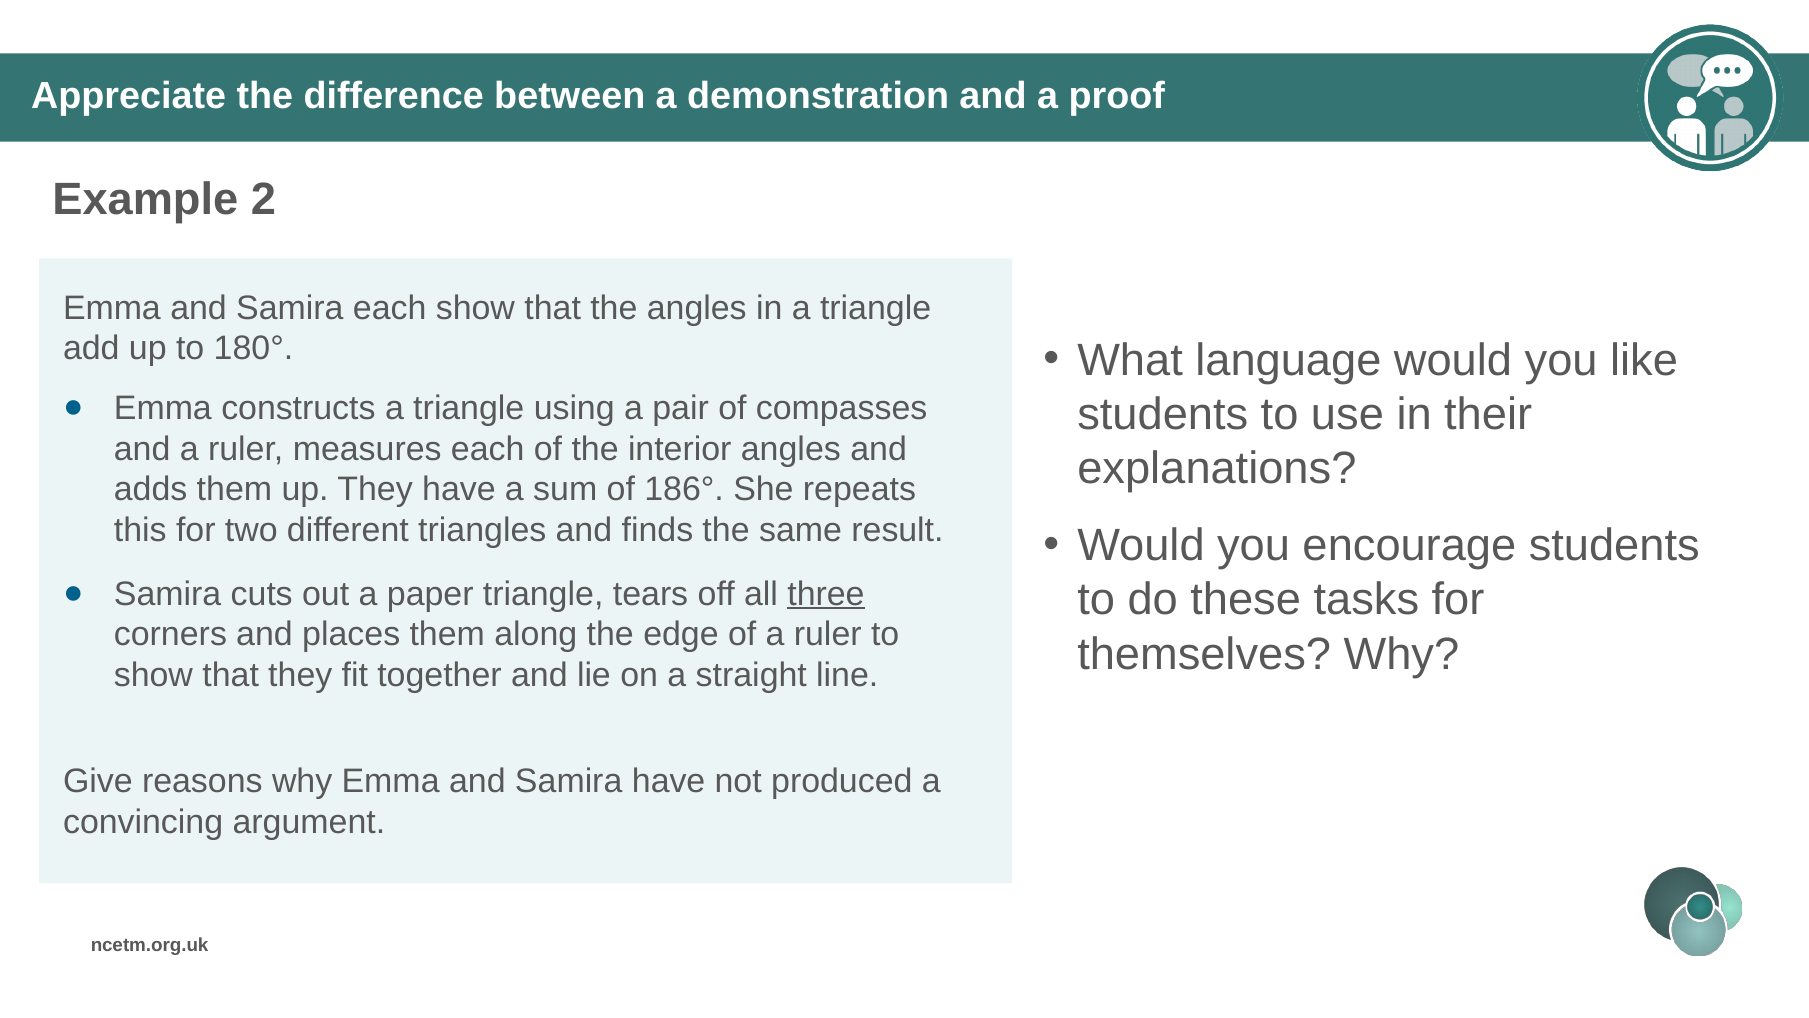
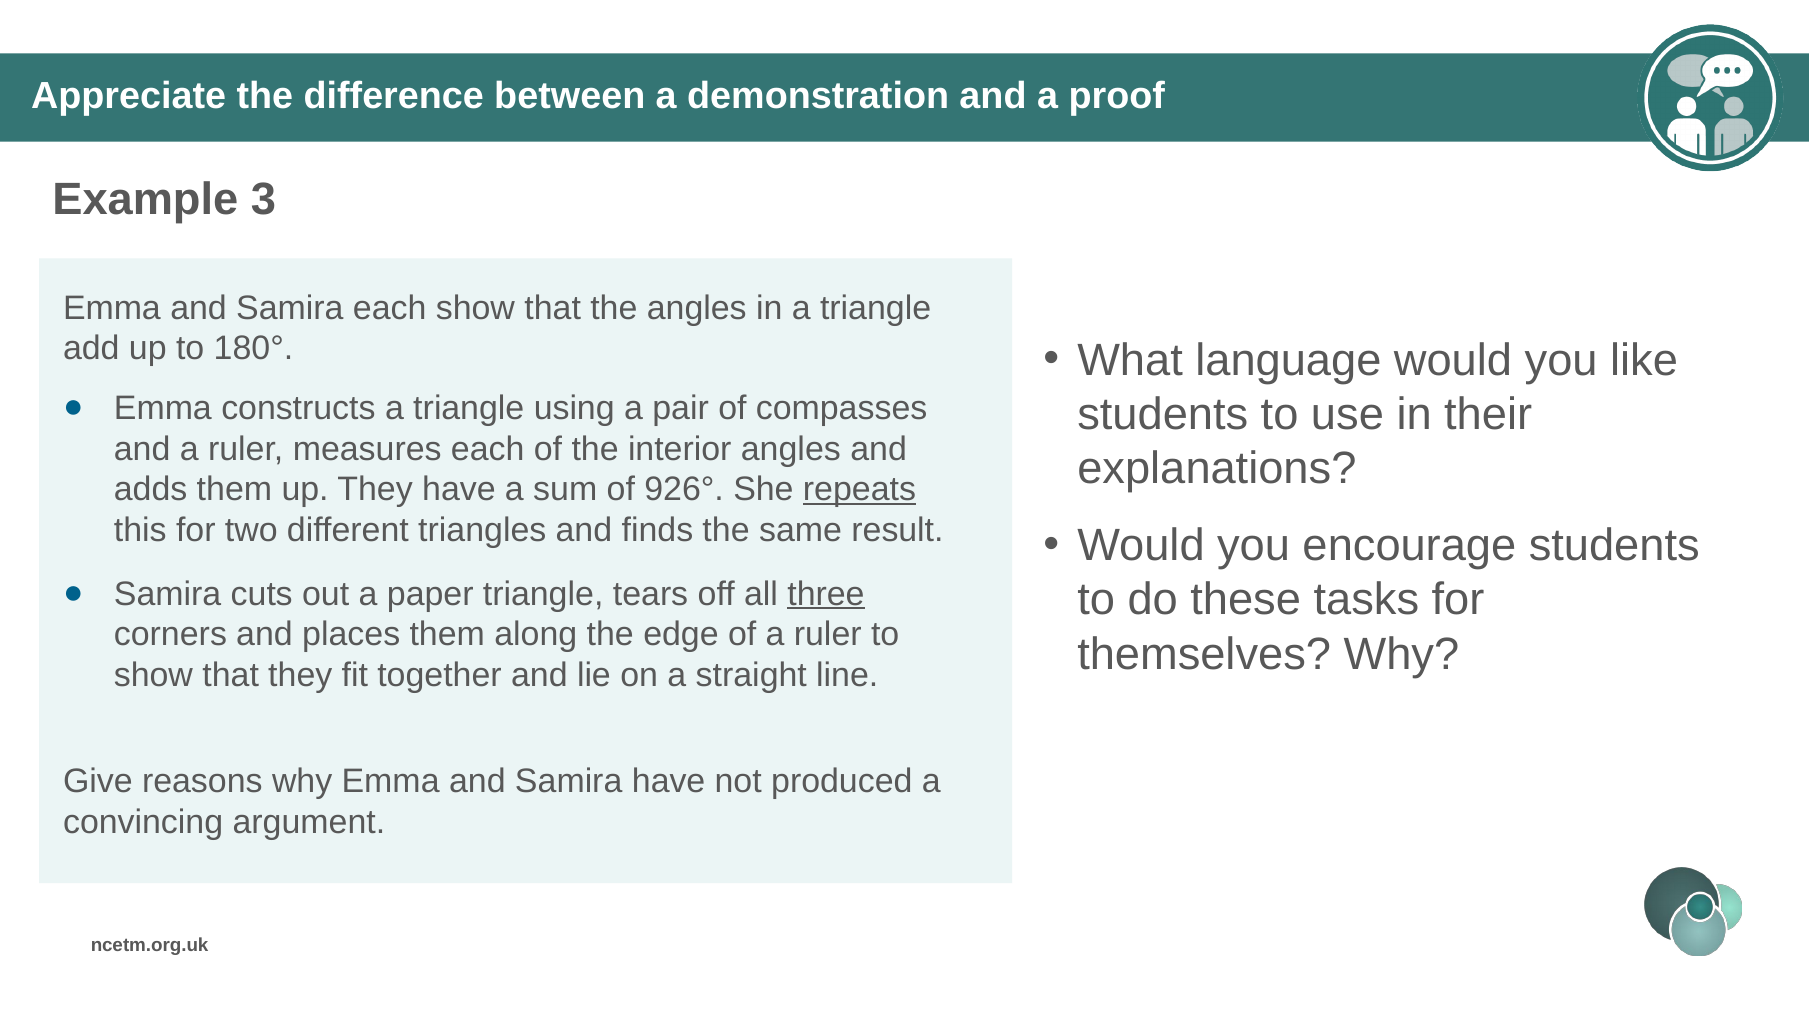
2: 2 -> 3
186°: 186° -> 926°
repeats underline: none -> present
